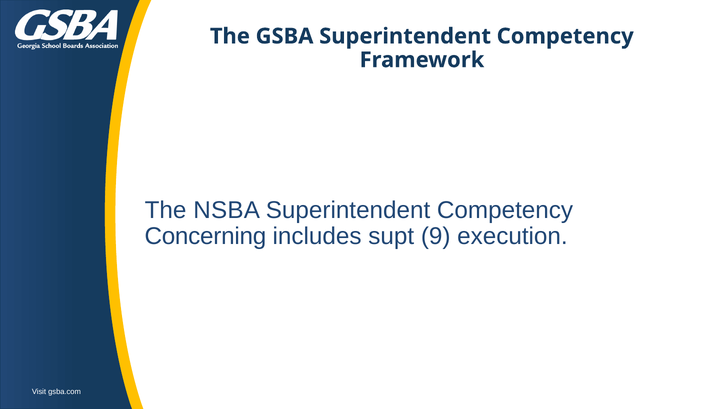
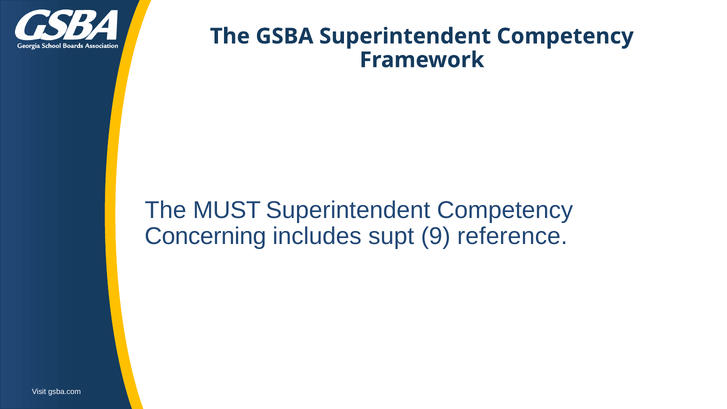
NSBA: NSBA -> MUST
execution: execution -> reference
